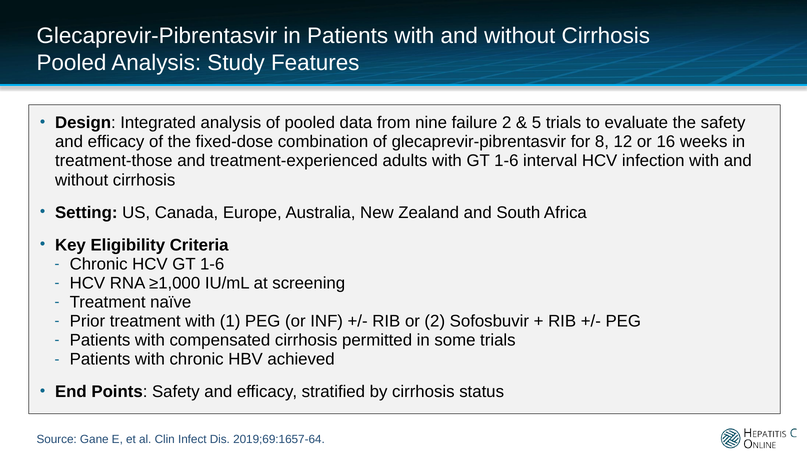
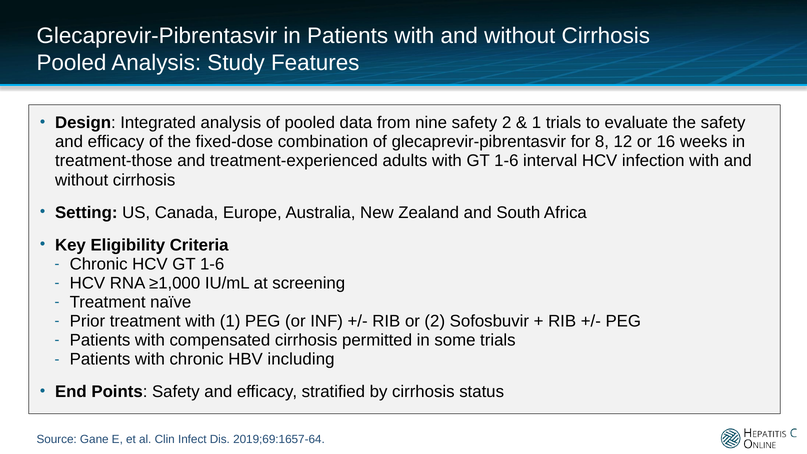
nine failure: failure -> safety
5 at (536, 123): 5 -> 1
achieved: achieved -> including
